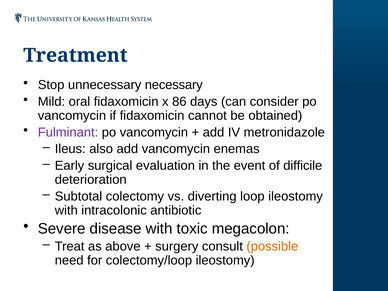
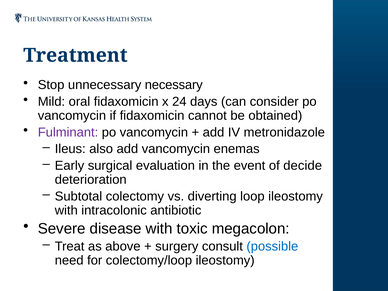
86: 86 -> 24
difficile: difficile -> decide
possible colour: orange -> blue
